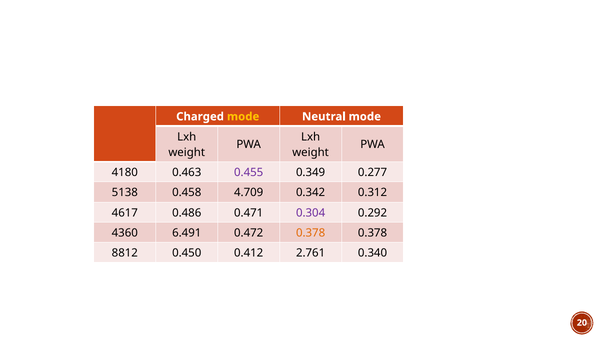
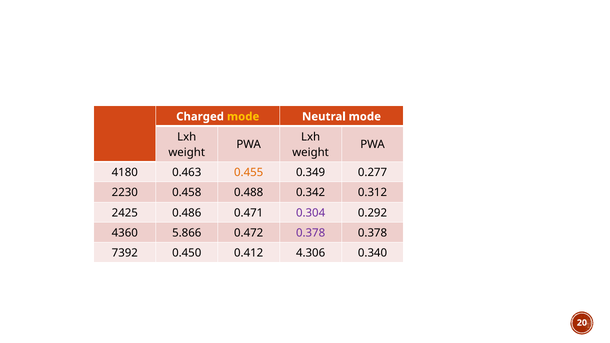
0.455 colour: purple -> orange
5138: 5138 -> 2230
4.709: 4.709 -> 0.488
4617: 4617 -> 2425
6.491: 6.491 -> 5.866
0.378 at (311, 233) colour: orange -> purple
8812: 8812 -> 7392
2.761: 2.761 -> 4.306
